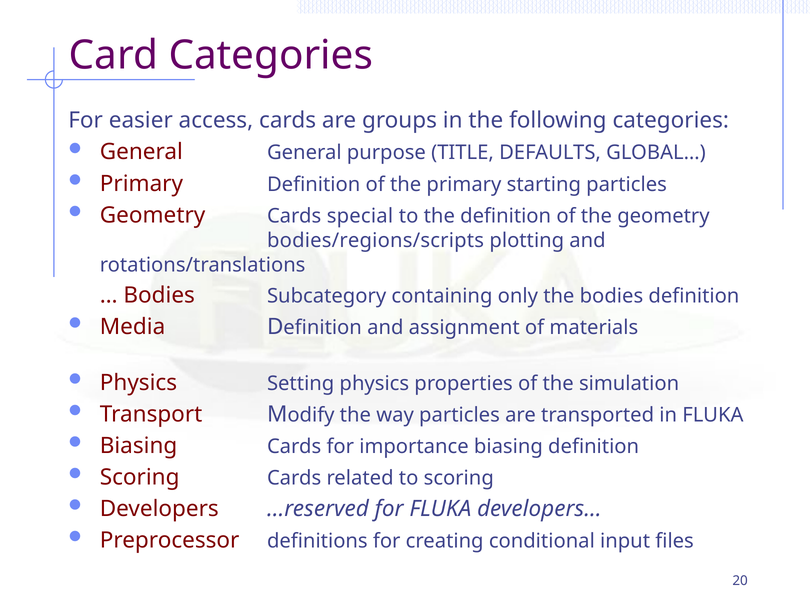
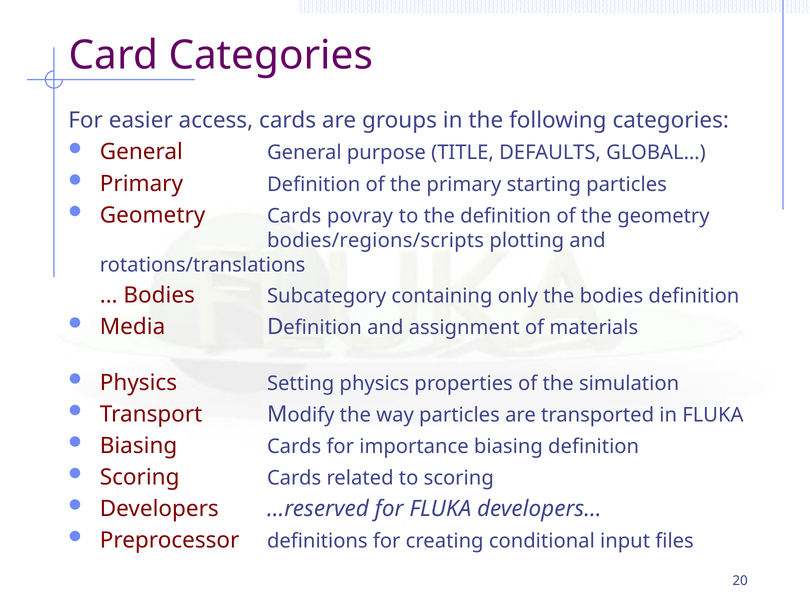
special: special -> povray
